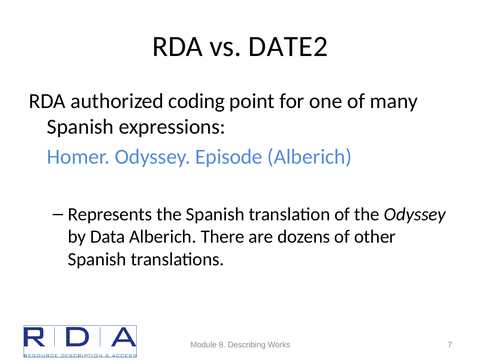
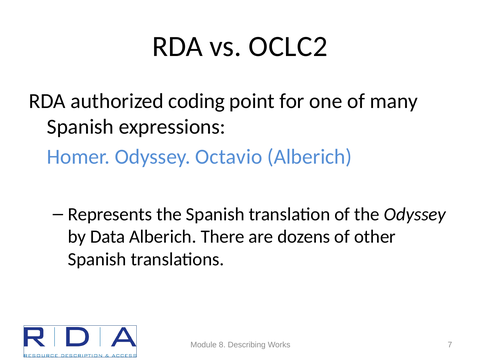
DATE2: DATE2 -> OCLC2
Episode: Episode -> Octavio
